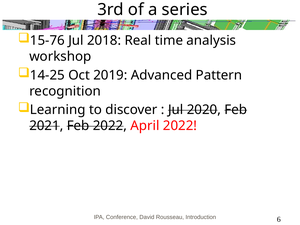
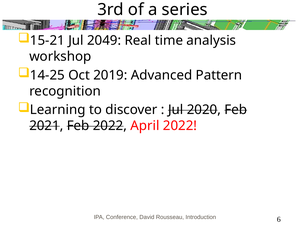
15-76: 15-76 -> 15-21
2018: 2018 -> 2049
